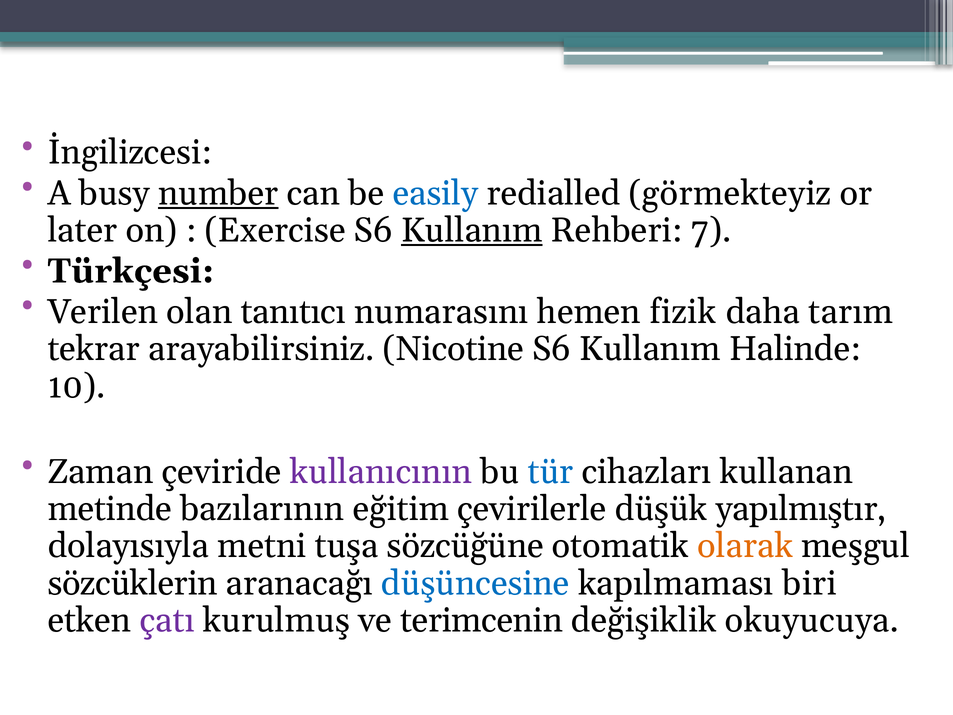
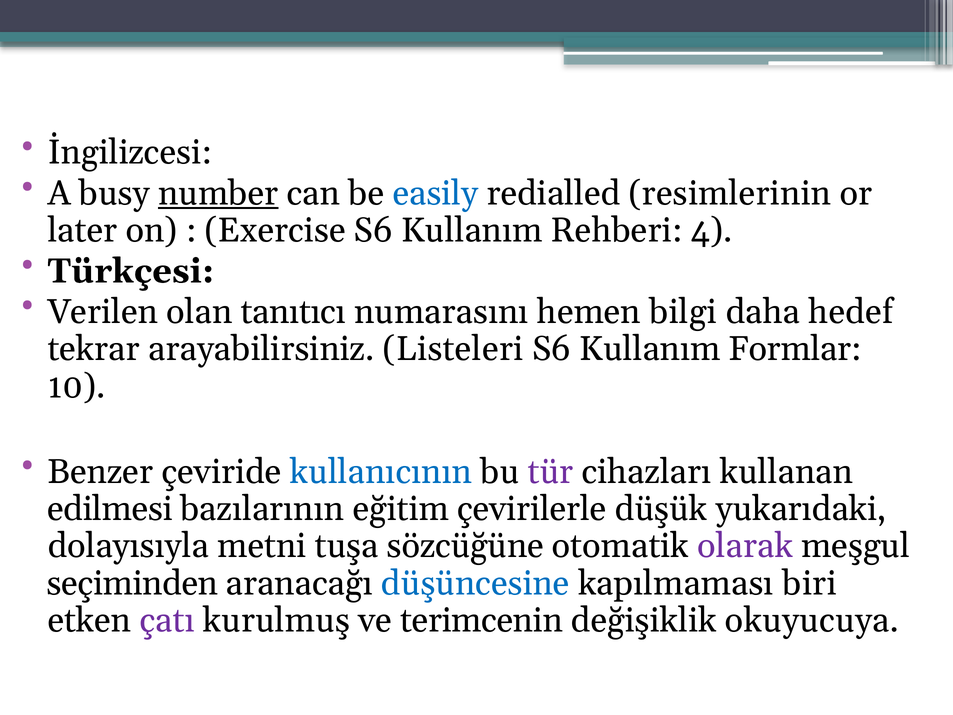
görmekteyiz: görmekteyiz -> resimlerinin
Kullanım at (472, 230) underline: present -> none
7: 7 -> 4
fizik: fizik -> bilgi
tarım: tarım -> hedef
Nicotine: Nicotine -> Listeleri
Halinde: Halinde -> Formlar
Zaman: Zaman -> Benzer
kullanıcının colour: purple -> blue
tür colour: blue -> purple
metinde: metinde -> edilmesi
yapılmıştır: yapılmıştır -> yukarıdaki
olarak colour: orange -> purple
sözcüklerin: sözcüklerin -> seçiminden
